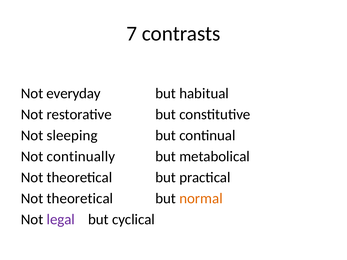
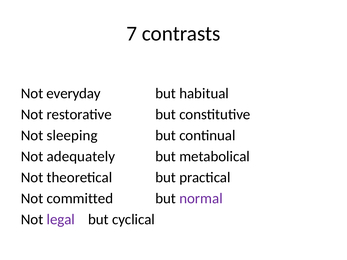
continually: continually -> adequately
theoretical at (80, 199): theoretical -> committed
normal colour: orange -> purple
